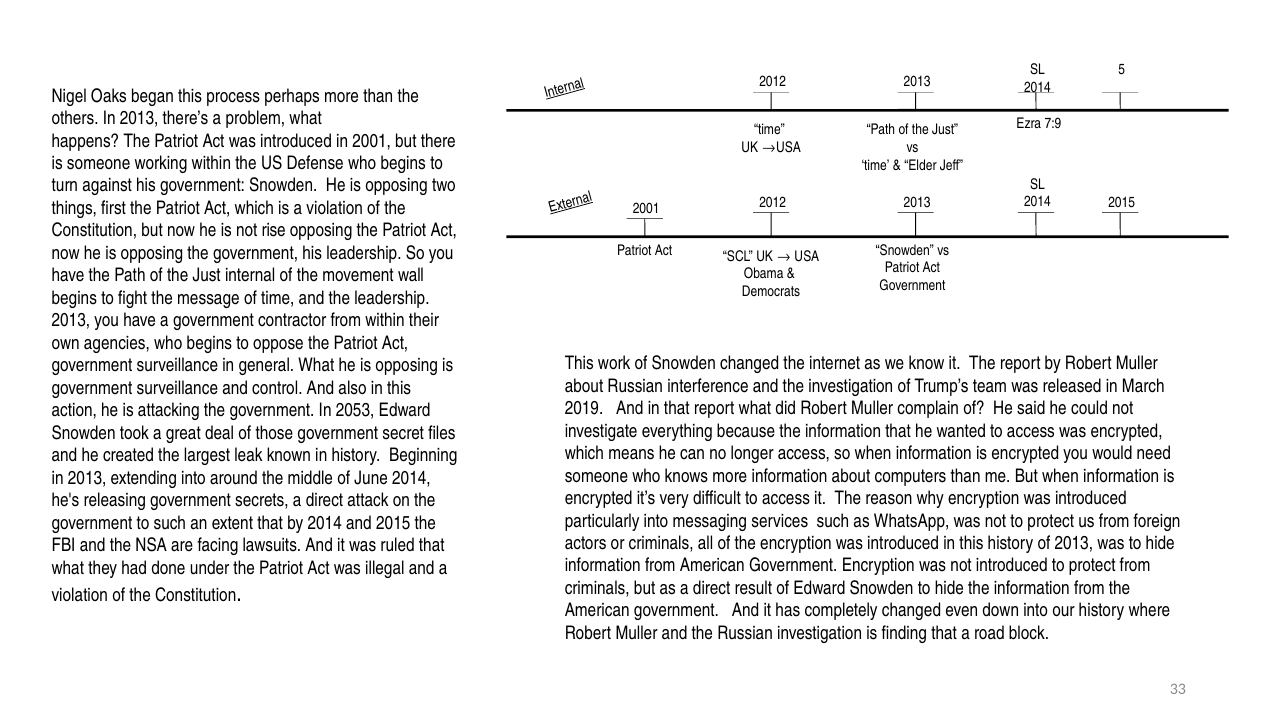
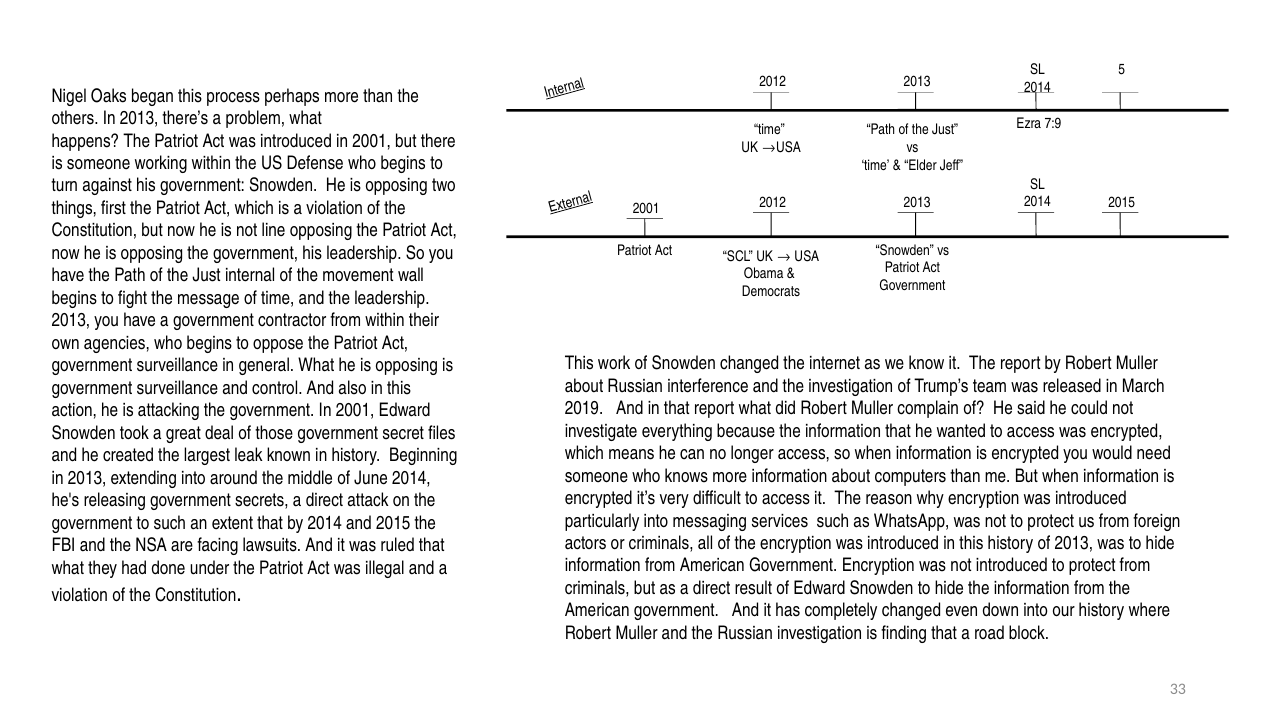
rise: rise -> line
government In 2053: 2053 -> 2001
